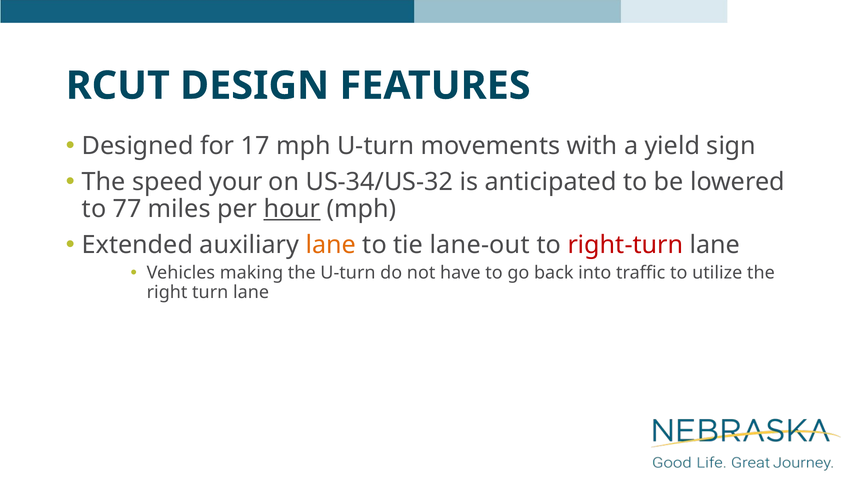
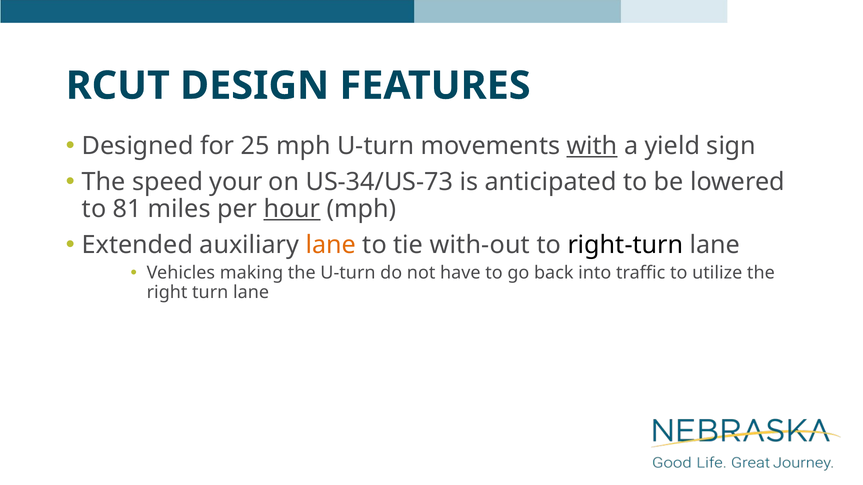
17: 17 -> 25
with underline: none -> present
US-34/US-32: US-34/US-32 -> US-34/US-73
77: 77 -> 81
lane-out: lane-out -> with-out
right-turn colour: red -> black
